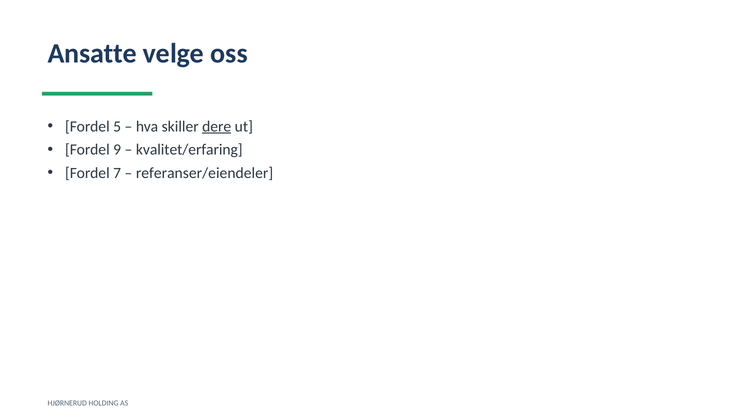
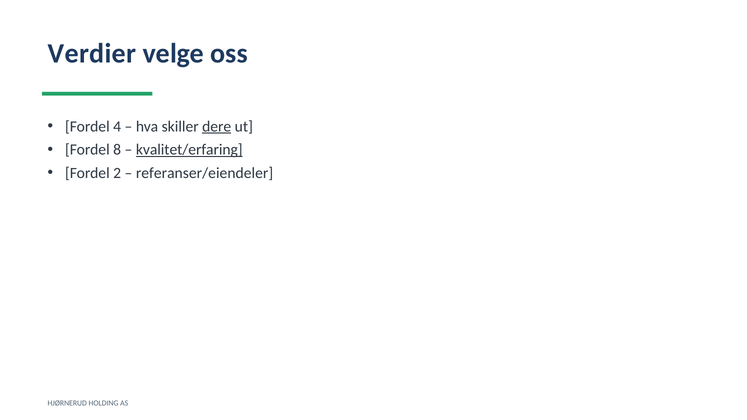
Ansatte: Ansatte -> Verdier
5: 5 -> 4
9: 9 -> 8
kvalitet/erfaring underline: none -> present
7: 7 -> 2
